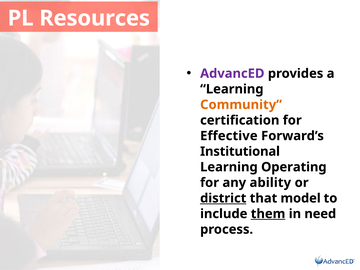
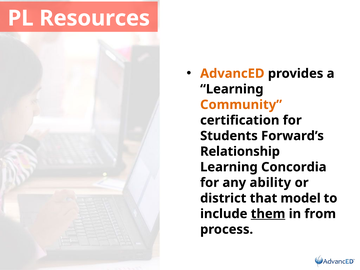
AdvancED colour: purple -> orange
Effective: Effective -> Students
Institutional: Institutional -> Relationship
Operating: Operating -> Concordia
district underline: present -> none
need: need -> from
